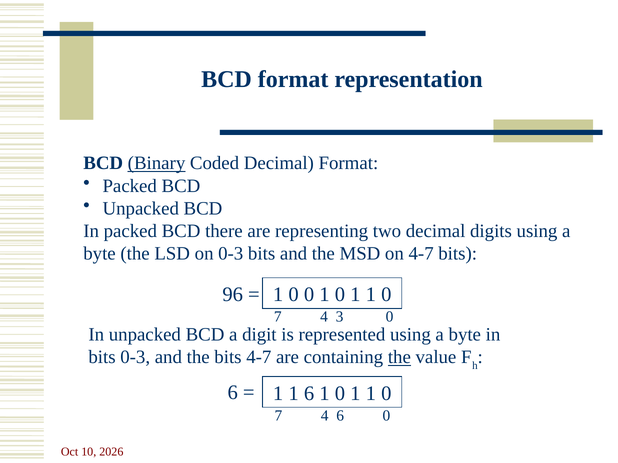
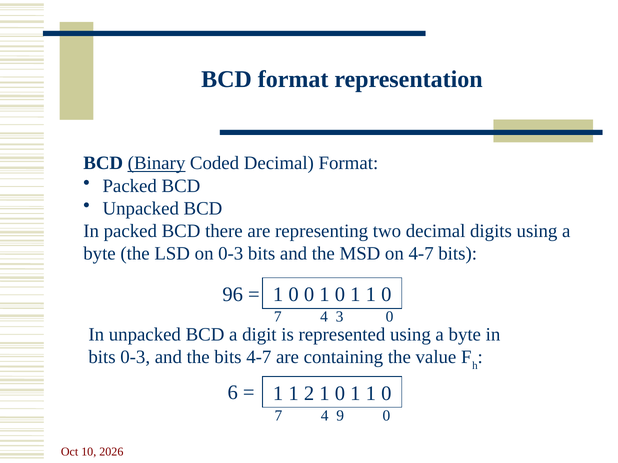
the at (399, 358) underline: present -> none
1 6: 6 -> 2
4 6: 6 -> 9
